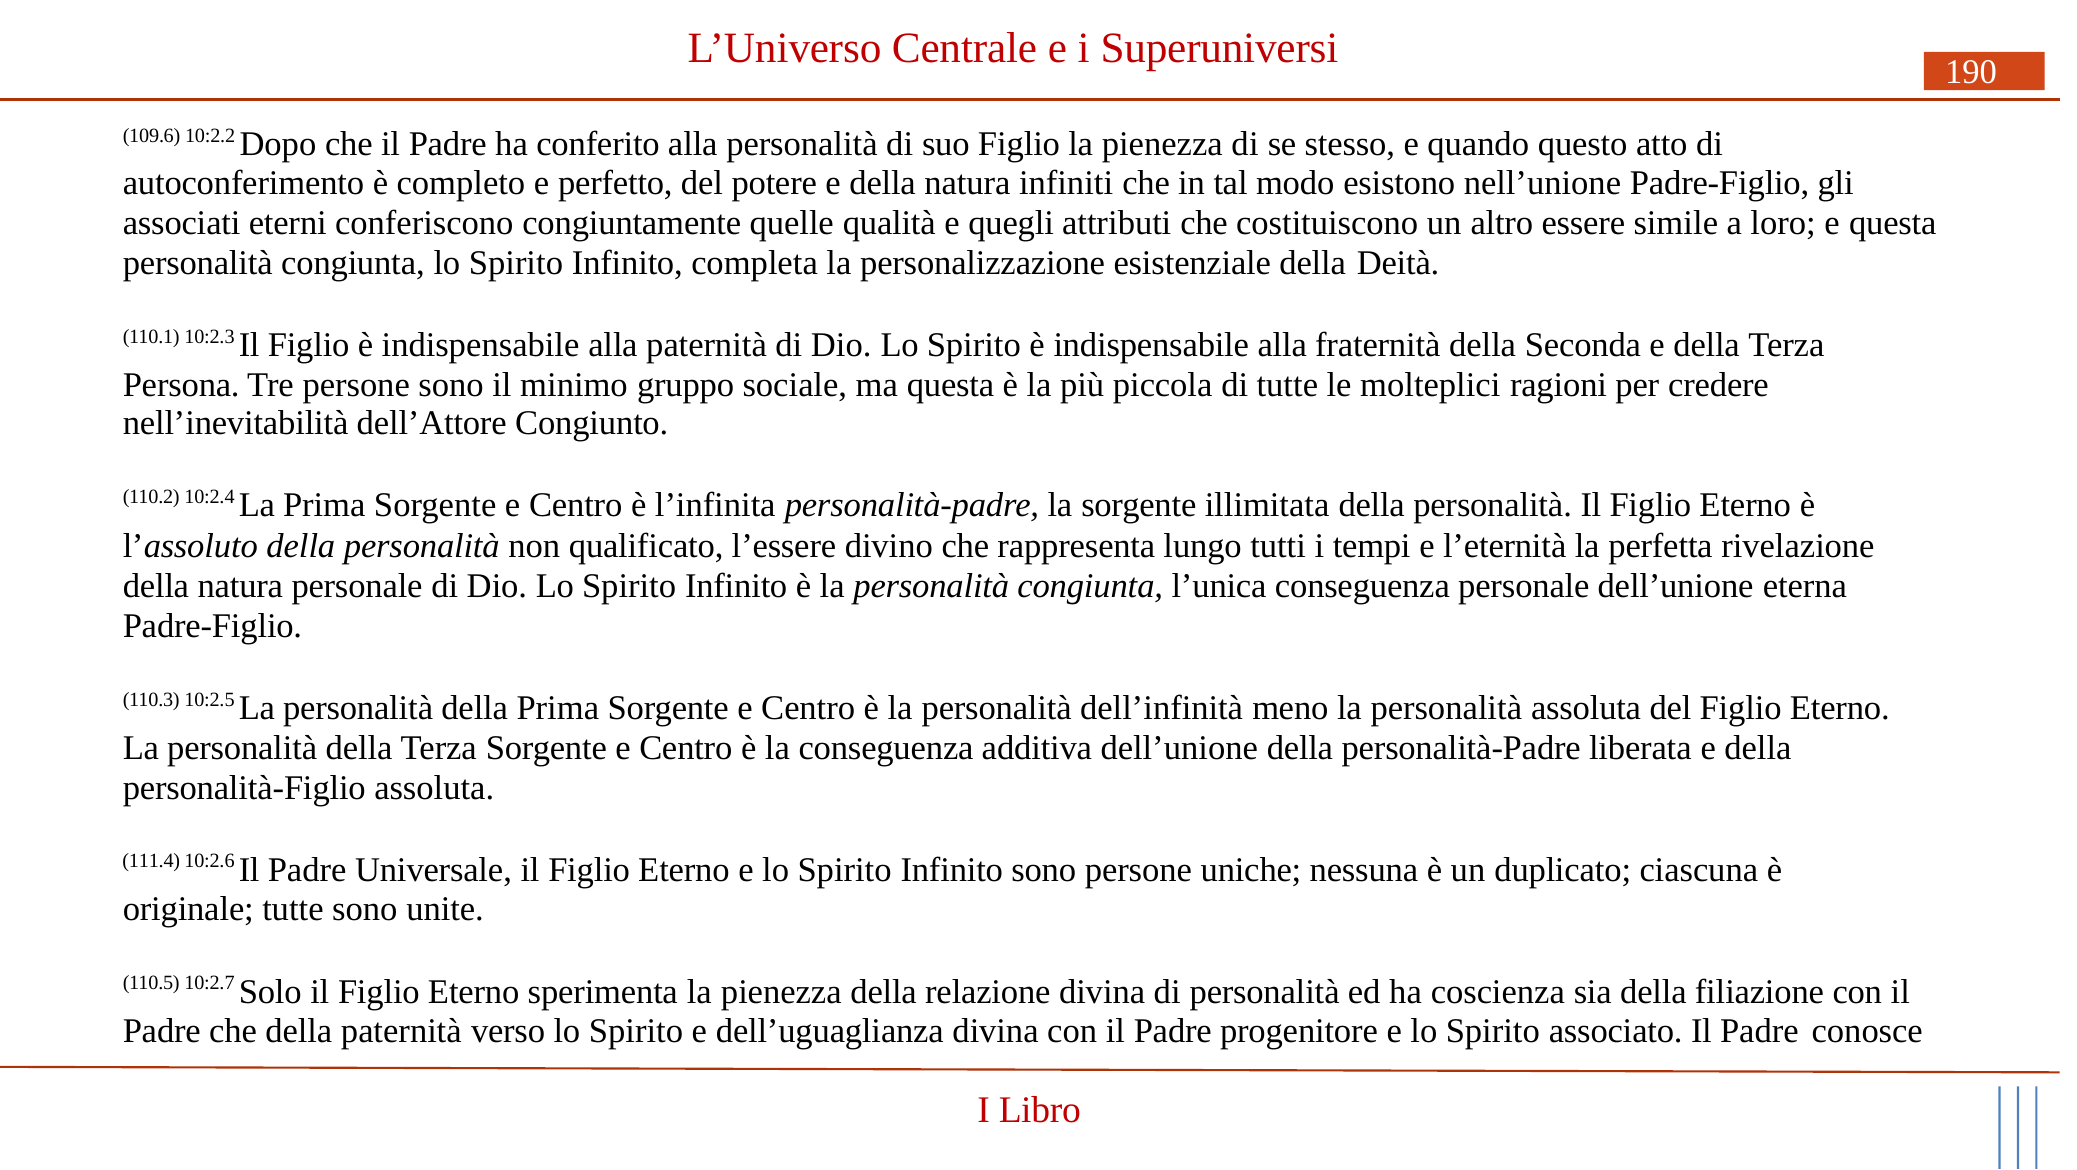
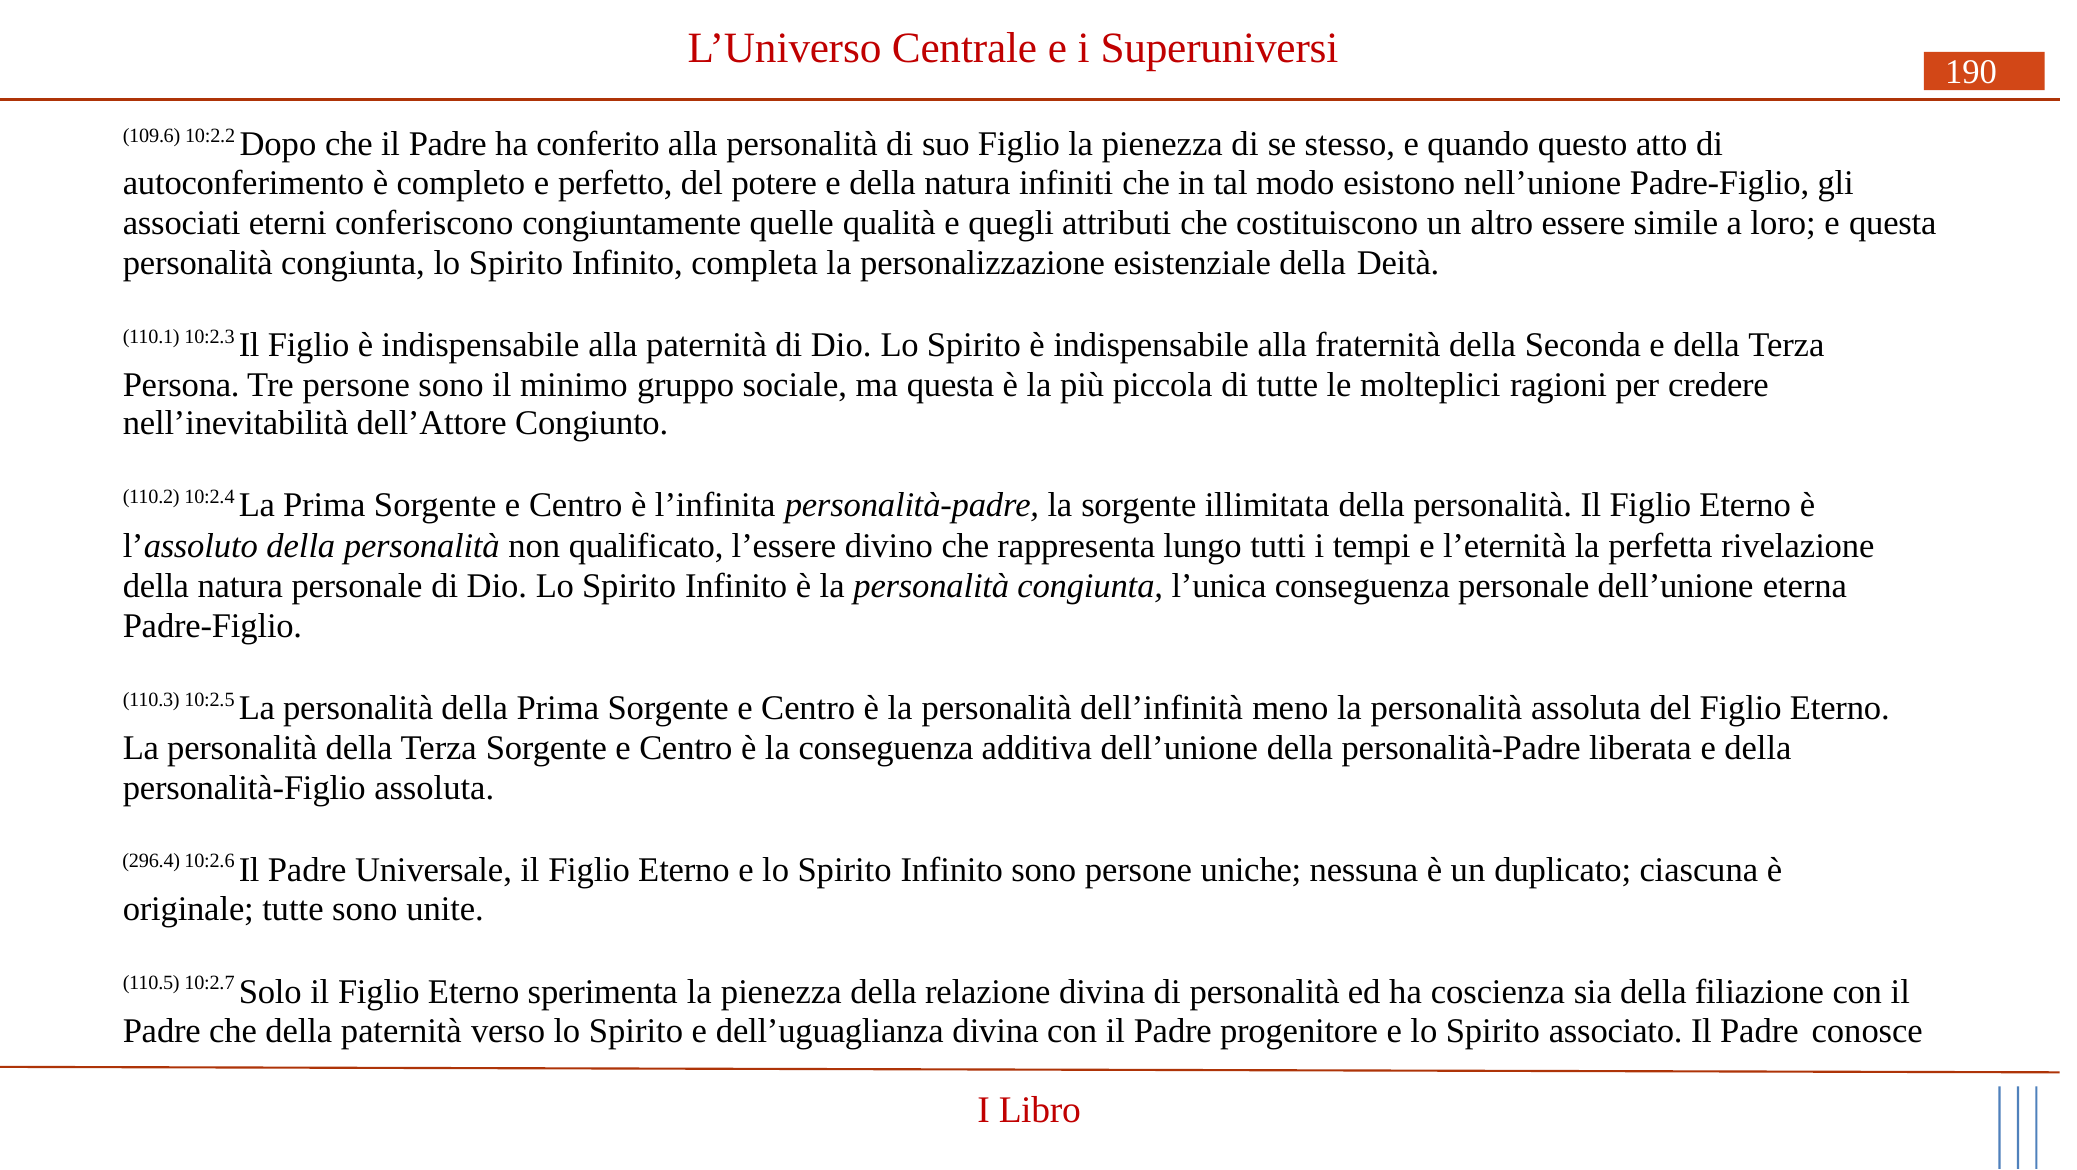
111.4: 111.4 -> 296.4
